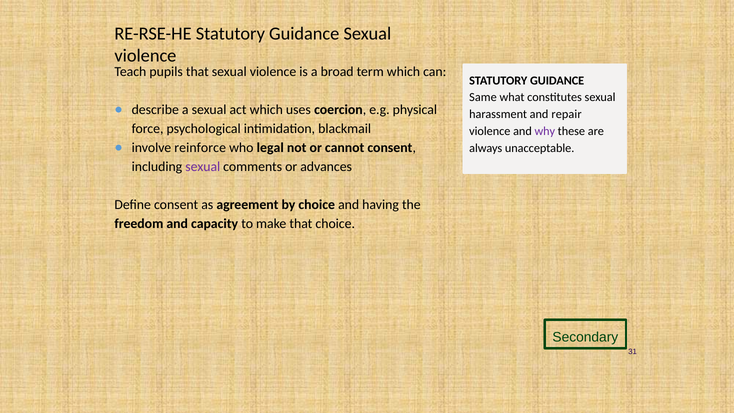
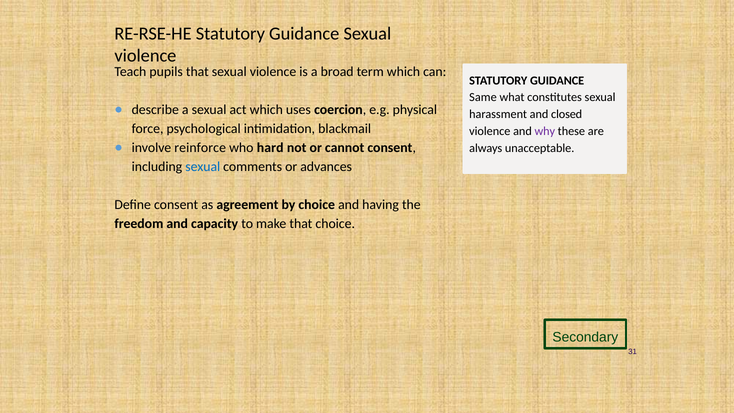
repair: repair -> closed
legal: legal -> hard
sexual at (203, 167) colour: purple -> blue
